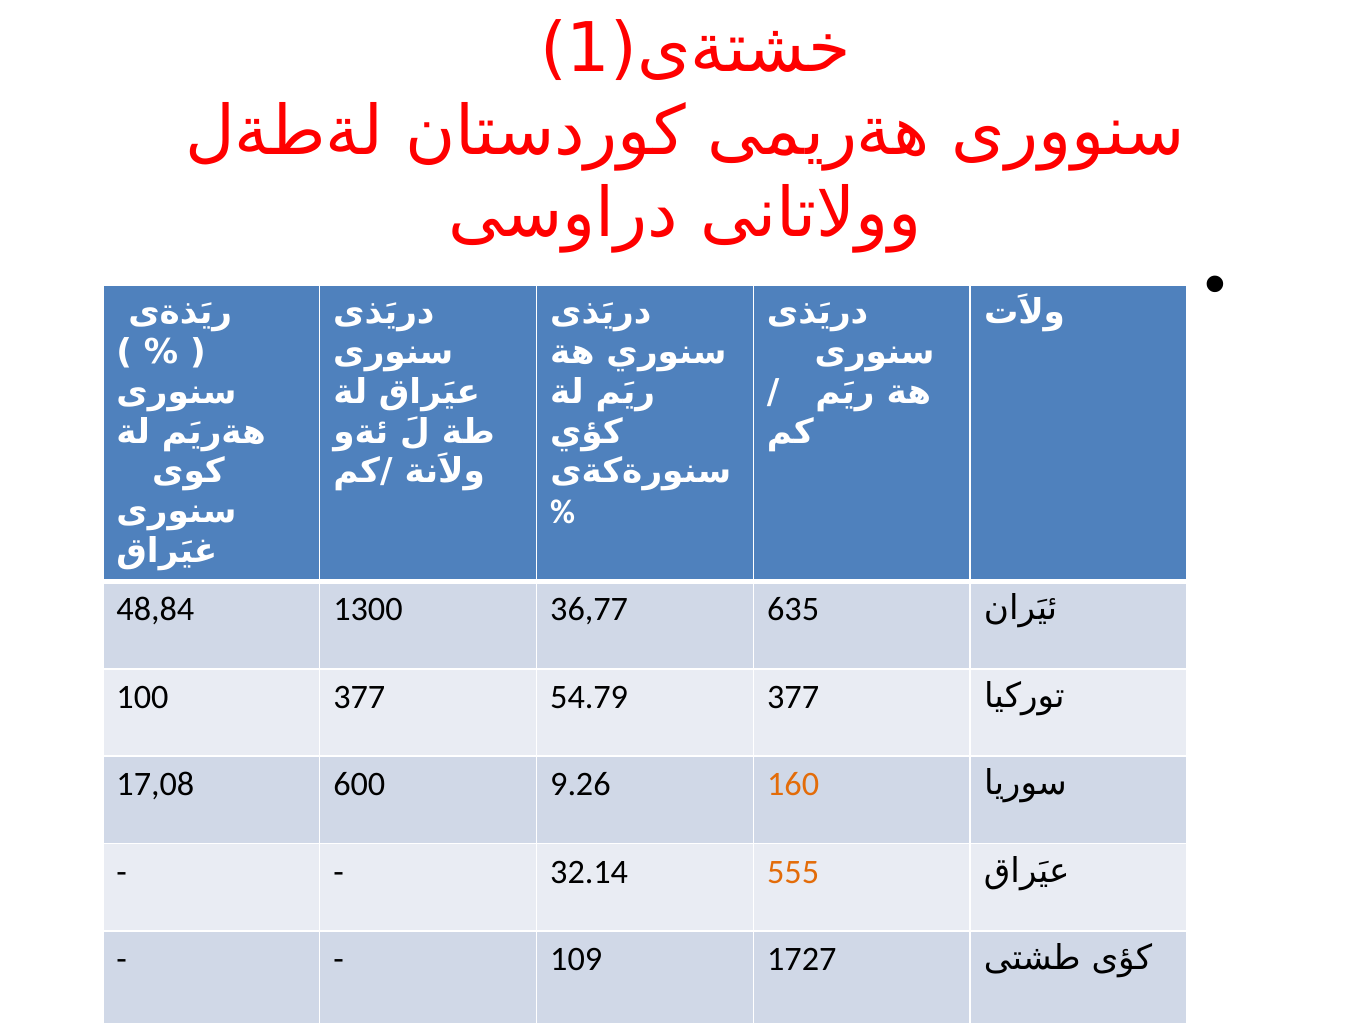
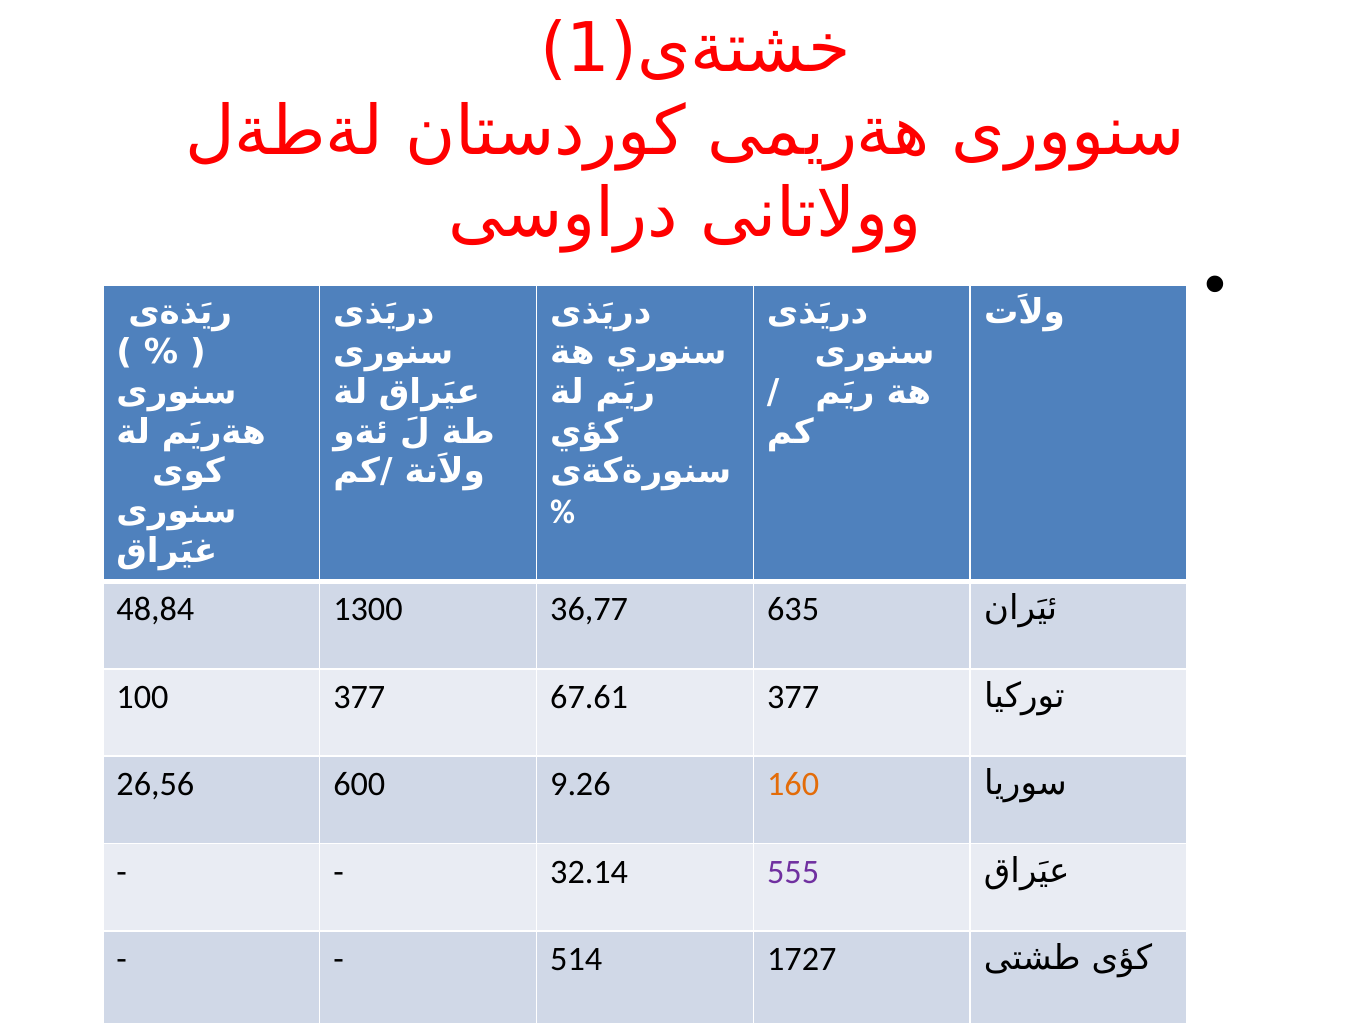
54.79: 54.79 -> 67.61
17,08: 17,08 -> 26,56
555 colour: orange -> purple
109: 109 -> 514
